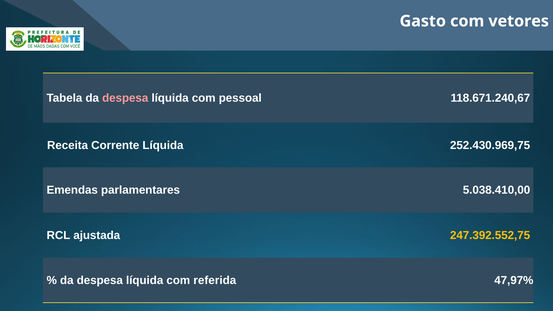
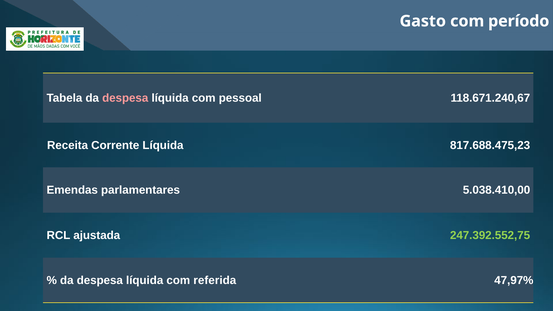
vetores: vetores -> período
252.430.969,75: 252.430.969,75 -> 817.688.475,23
247.392.552,75 colour: yellow -> light green
